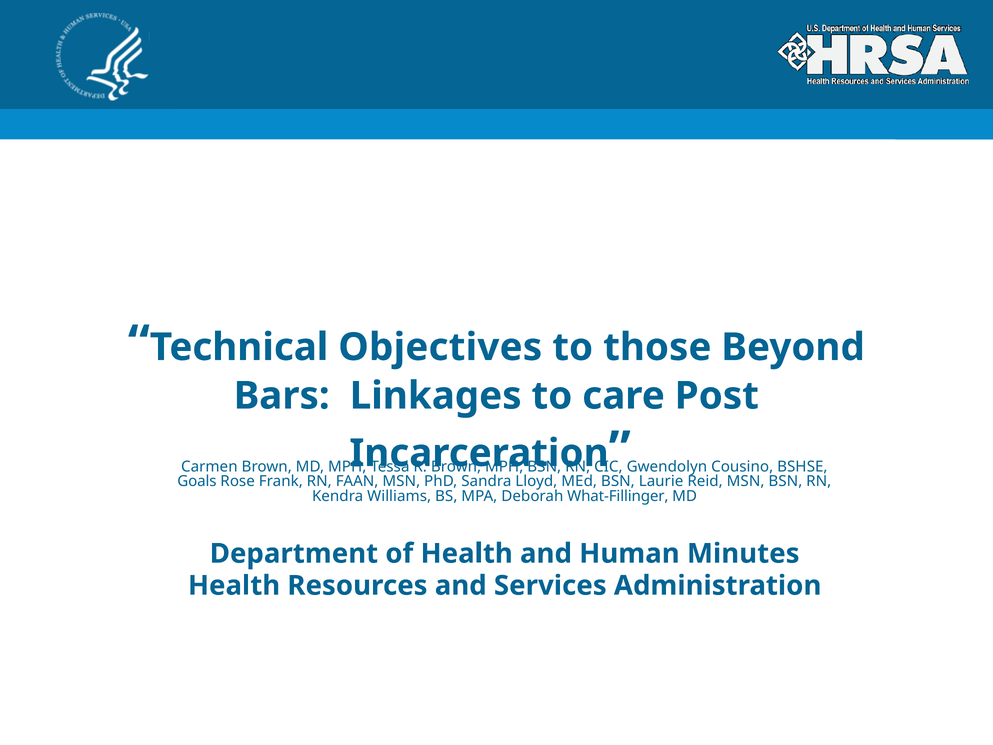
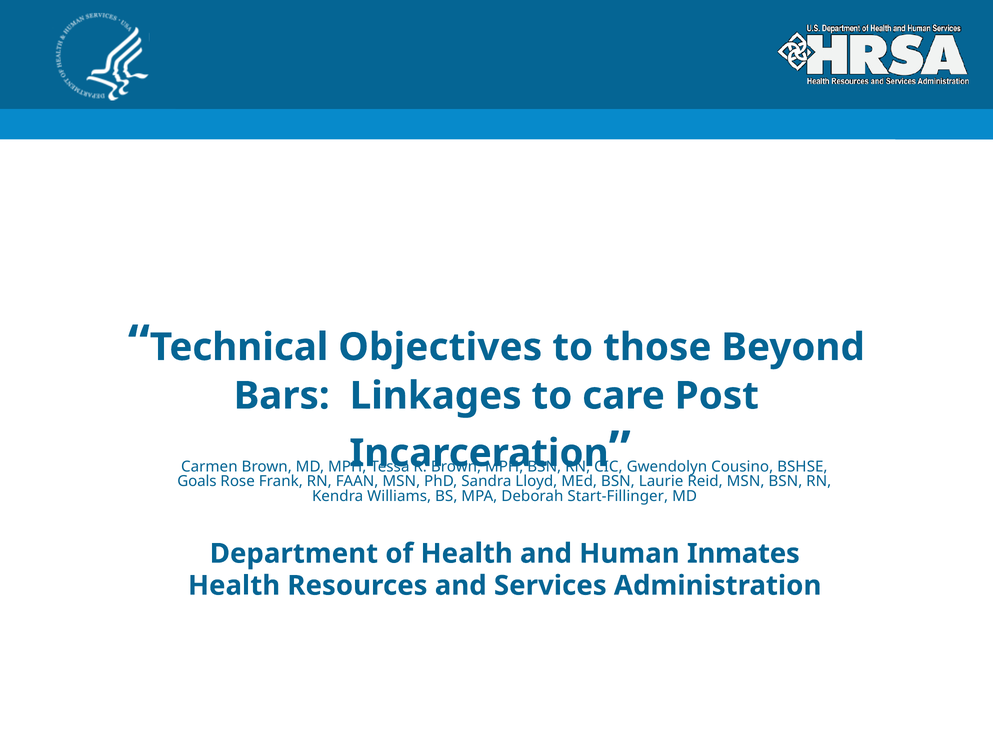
What-Fillinger: What-Fillinger -> Start-Fillinger
Minutes: Minutes -> Inmates
